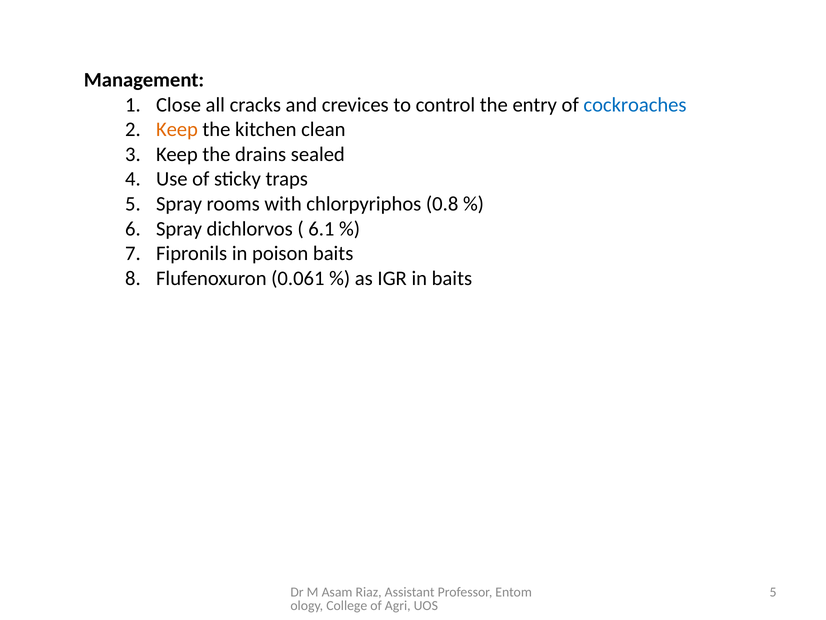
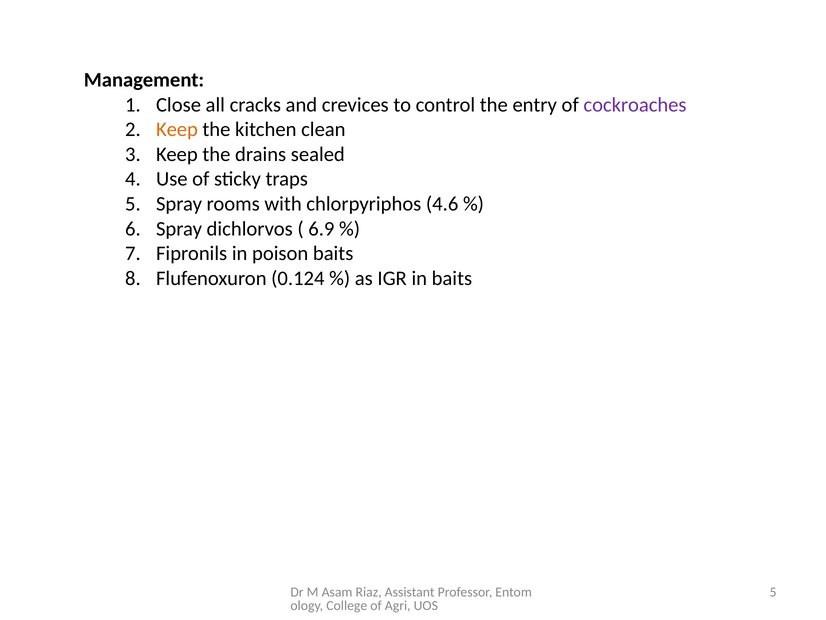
cockroaches colour: blue -> purple
0.8: 0.8 -> 4.6
6.1: 6.1 -> 6.9
0.061: 0.061 -> 0.124
